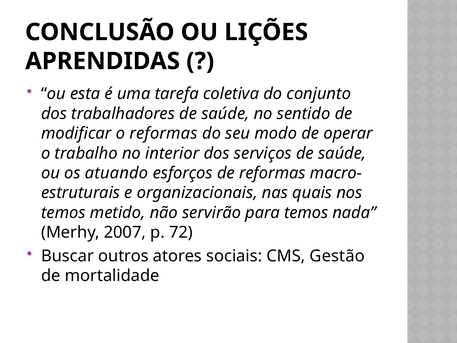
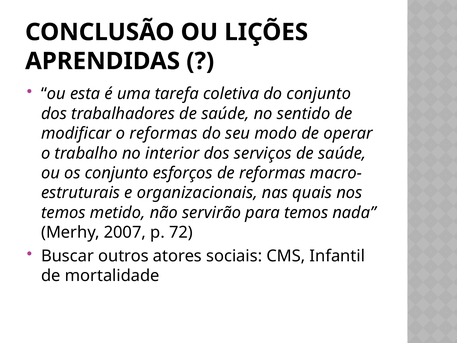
os atuando: atuando -> conjunto
Gestão: Gestão -> Infantil
